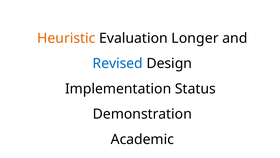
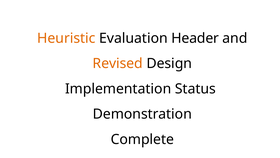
Longer: Longer -> Header
Revised colour: blue -> orange
Academic: Academic -> Complete
